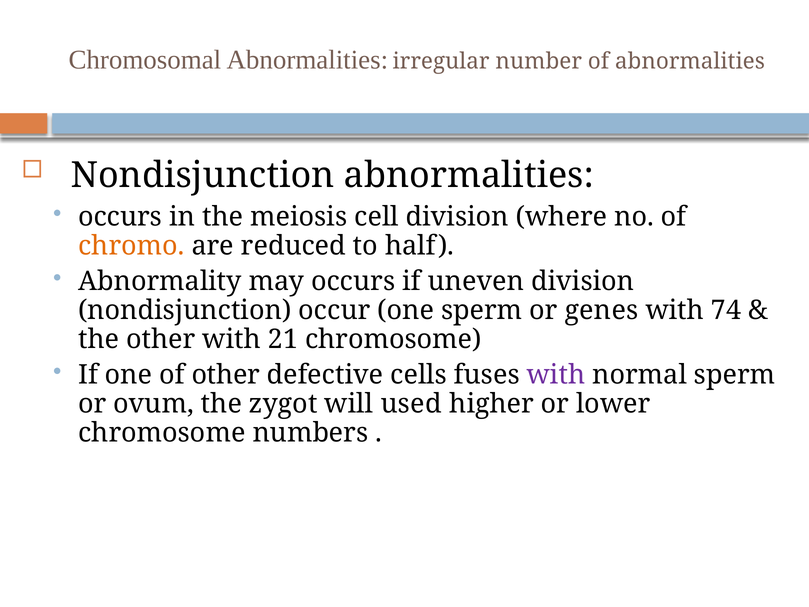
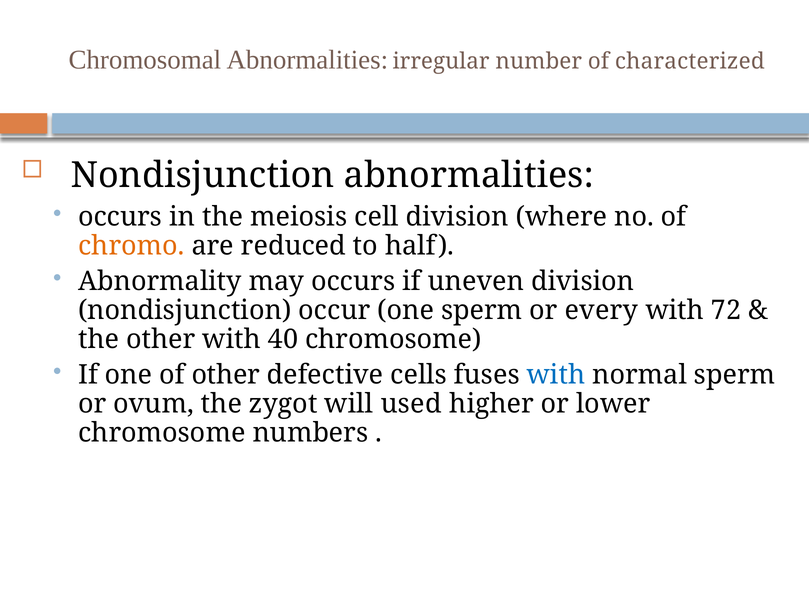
of abnormalities: abnormalities -> characterized
genes: genes -> every
74: 74 -> 72
21: 21 -> 40
with at (556, 375) colour: purple -> blue
